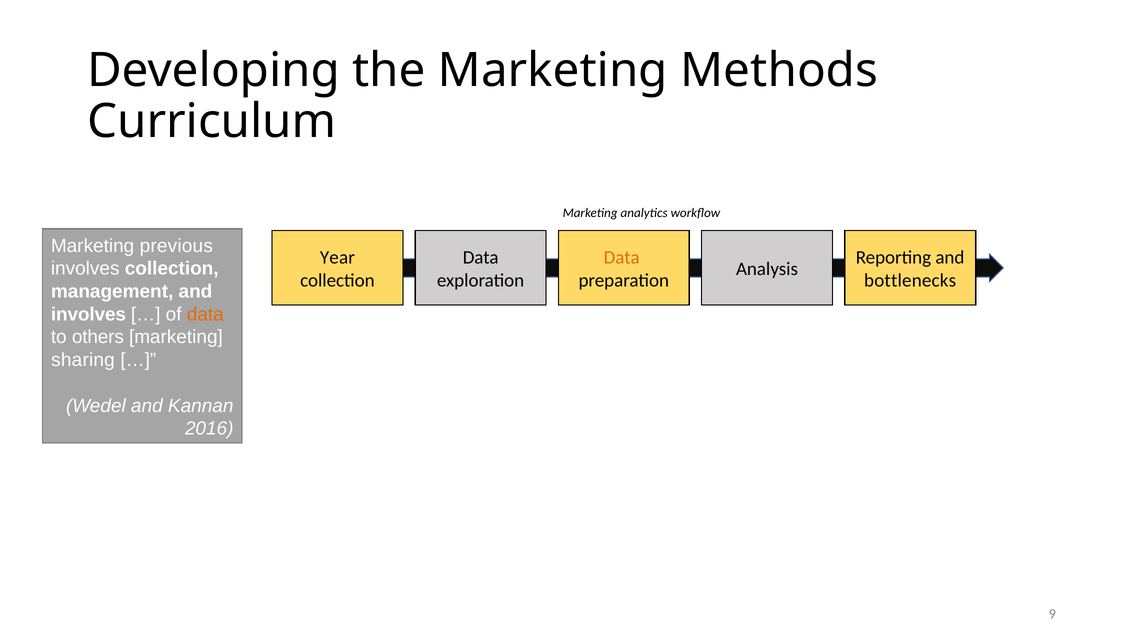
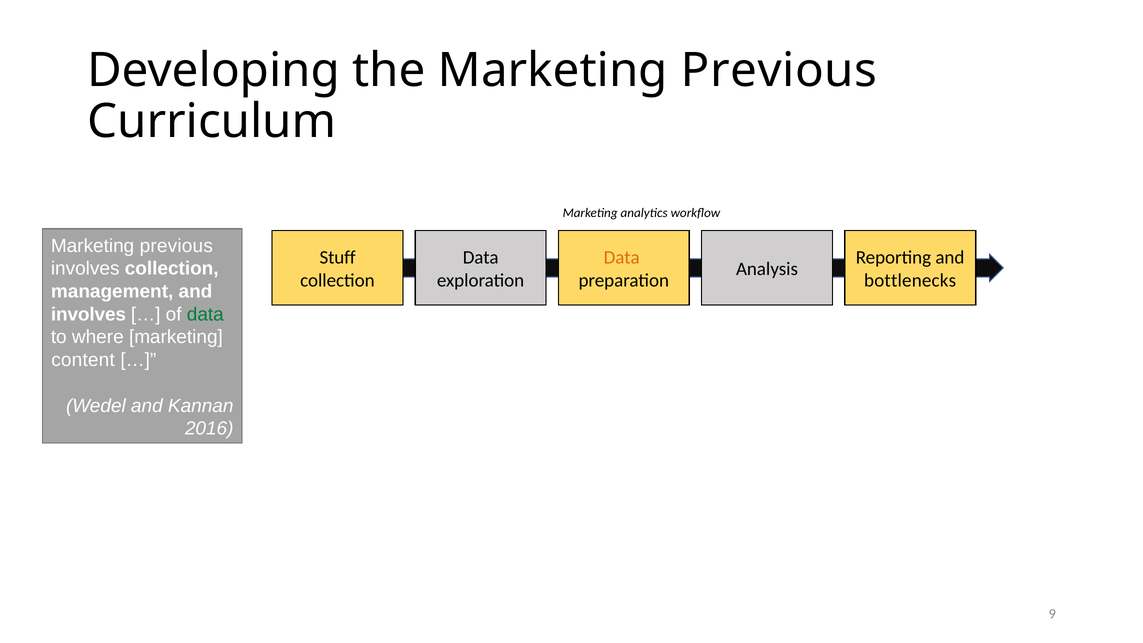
the Marketing Methods: Methods -> Previous
Year: Year -> Stuff
data at (205, 314) colour: orange -> green
others: others -> where
sharing: sharing -> content
